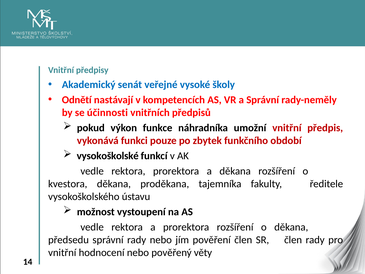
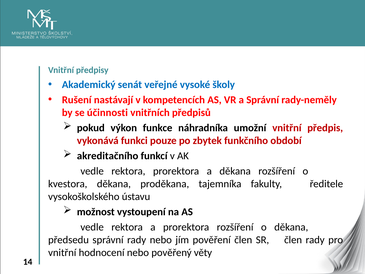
Odnětí: Odnětí -> Rušení
vysokoškolské: vysokoškolské -> akreditačního
